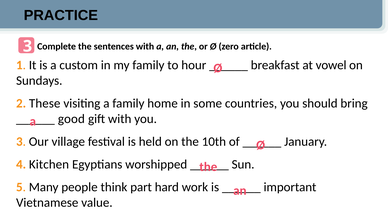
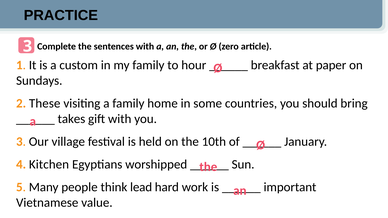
vowel: vowel -> paper
good: good -> takes
part: part -> lead
